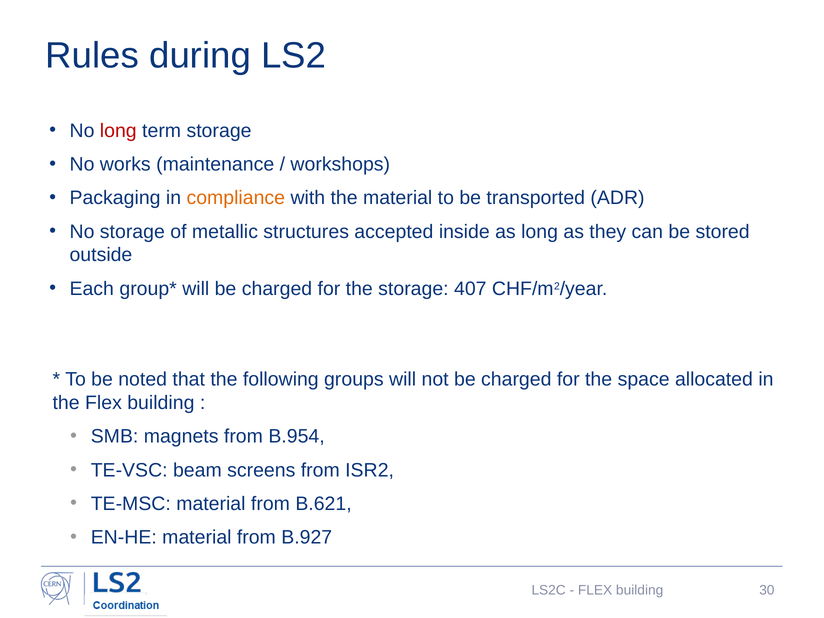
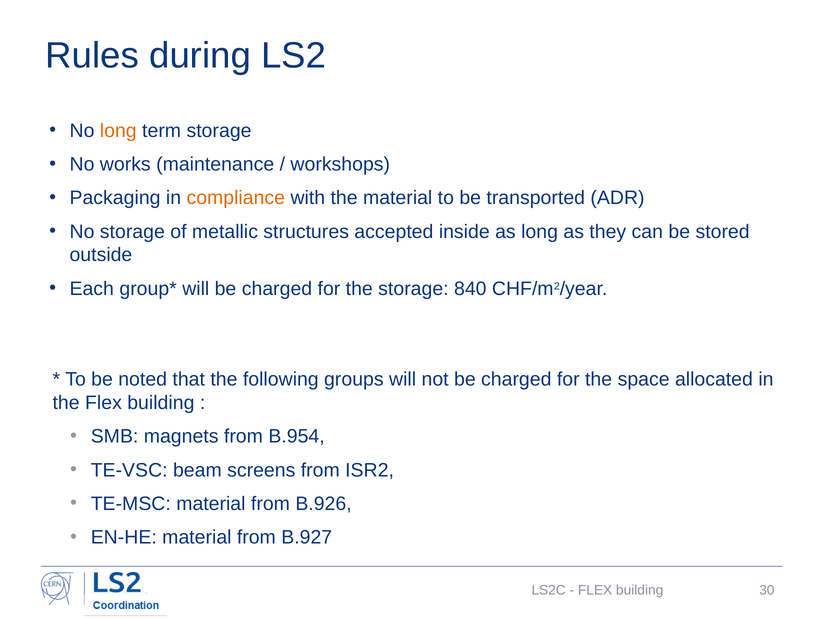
long at (118, 131) colour: red -> orange
407: 407 -> 840
B.621: B.621 -> B.926
